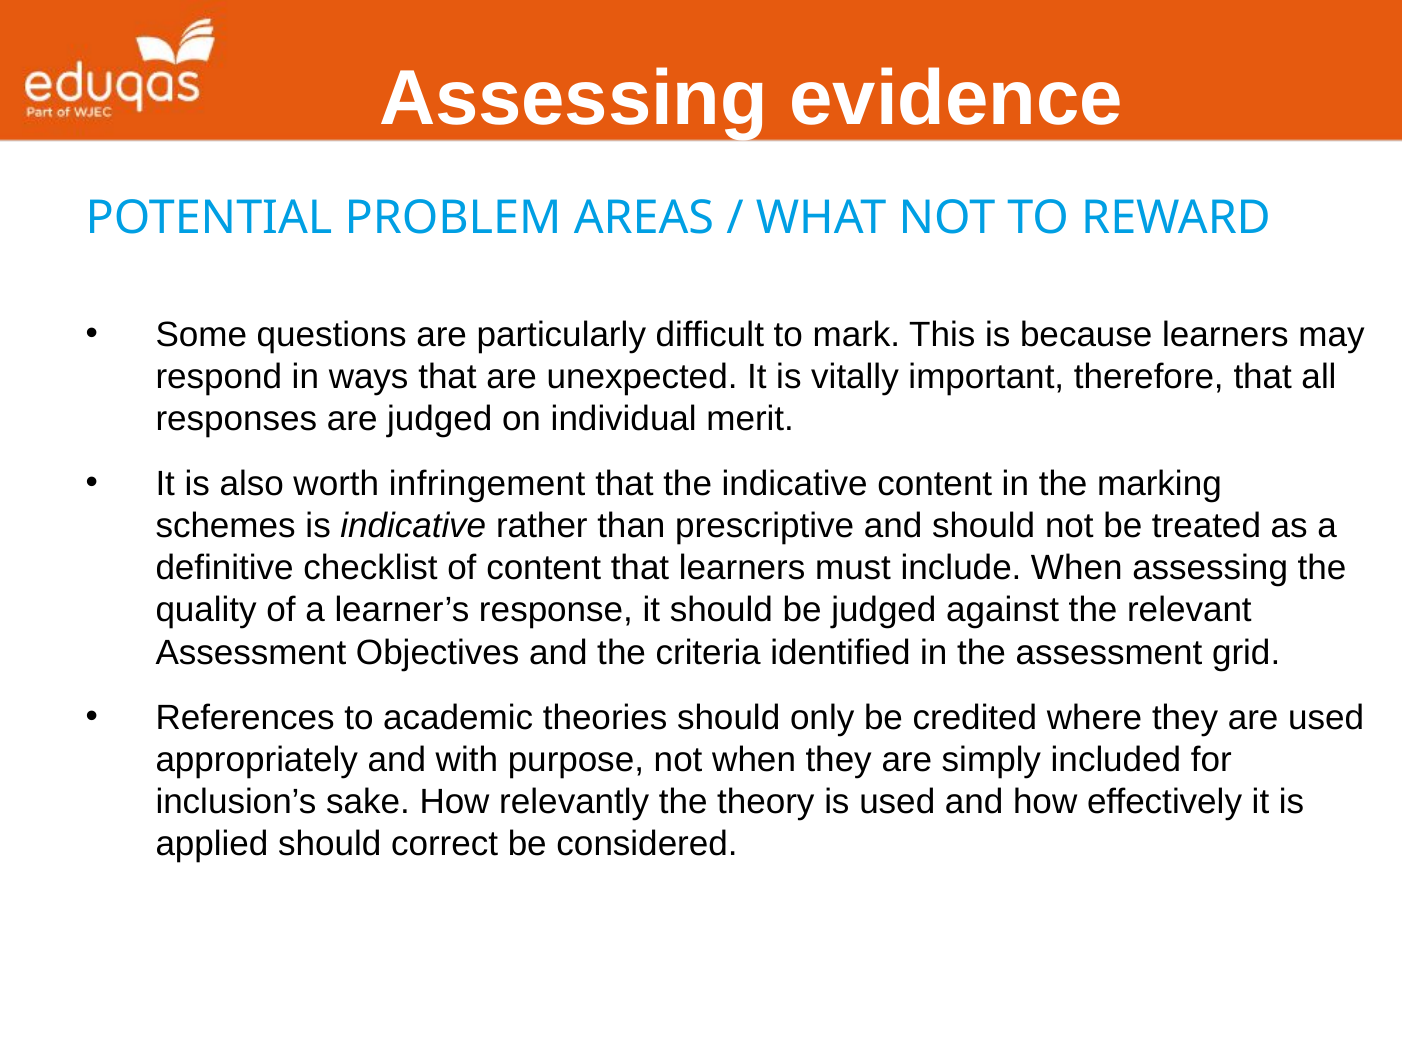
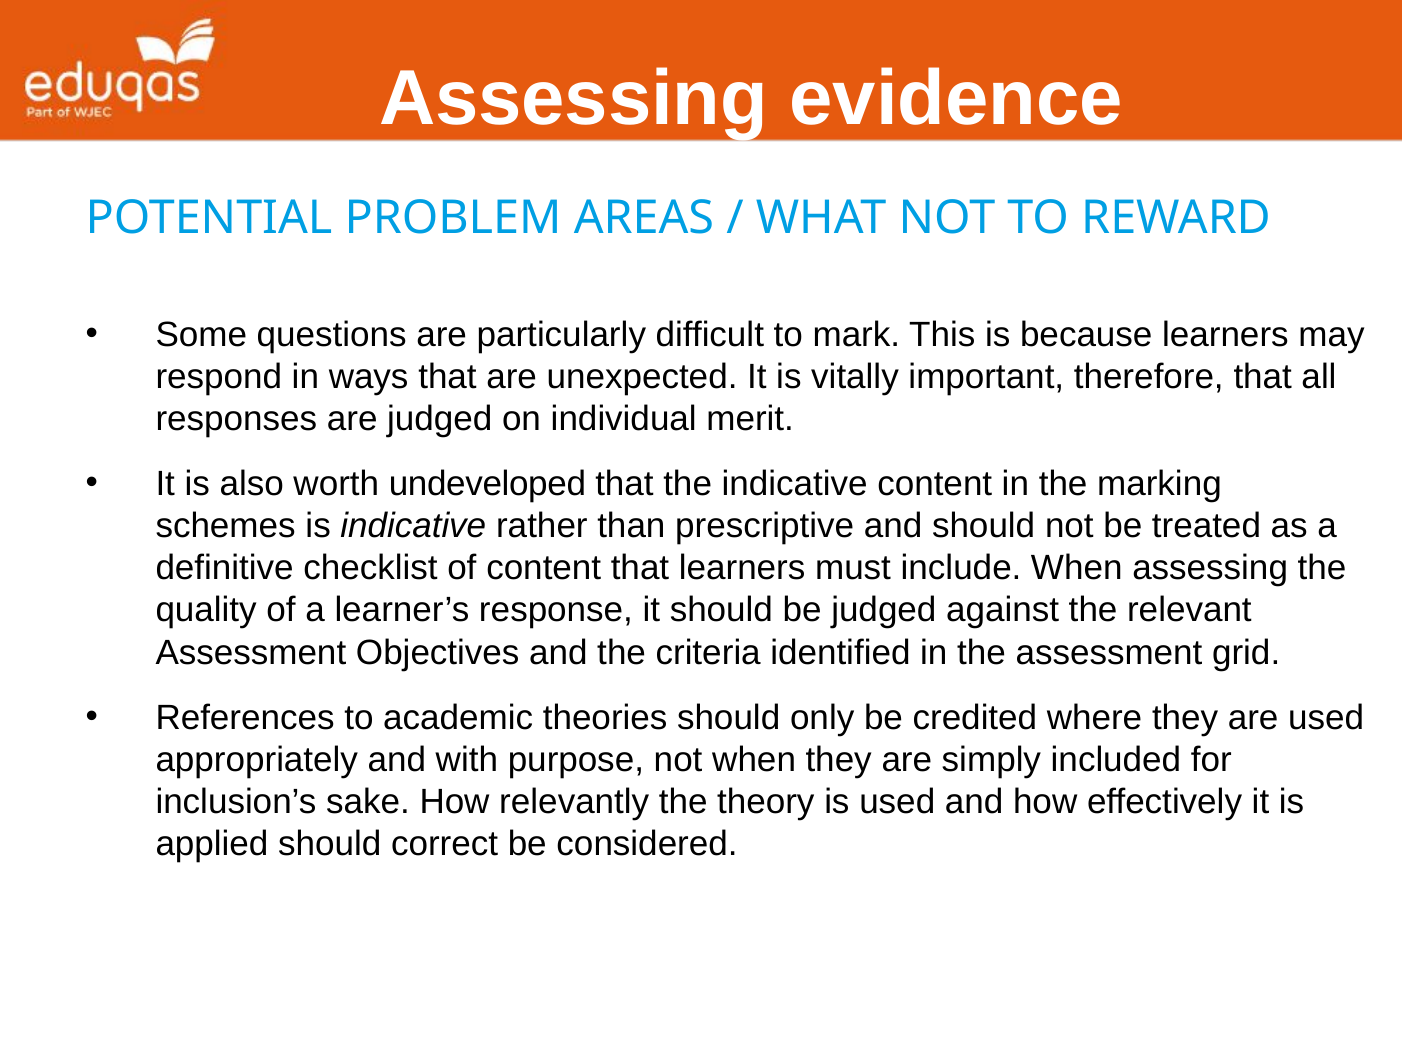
infringement: infringement -> undeveloped
